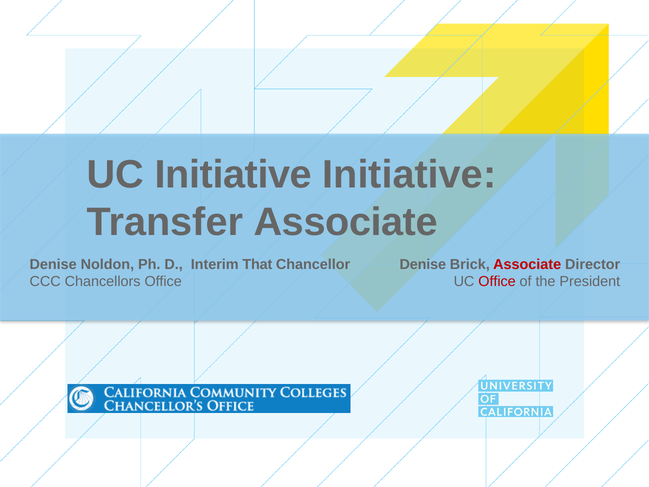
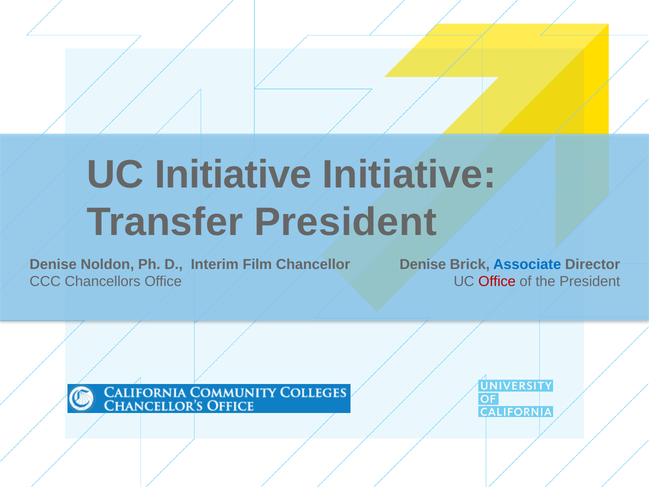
Transfer Associate: Associate -> President
That: That -> Film
Associate at (527, 264) colour: red -> blue
